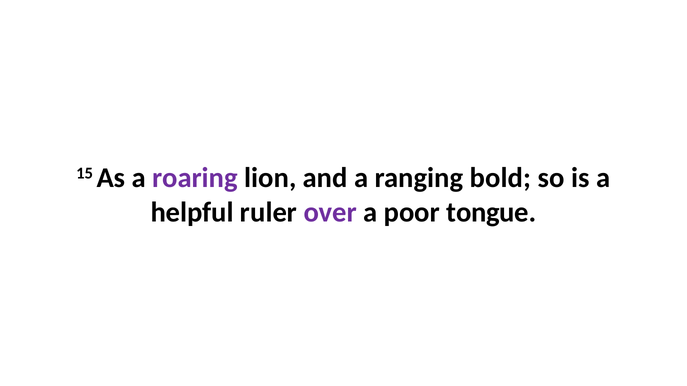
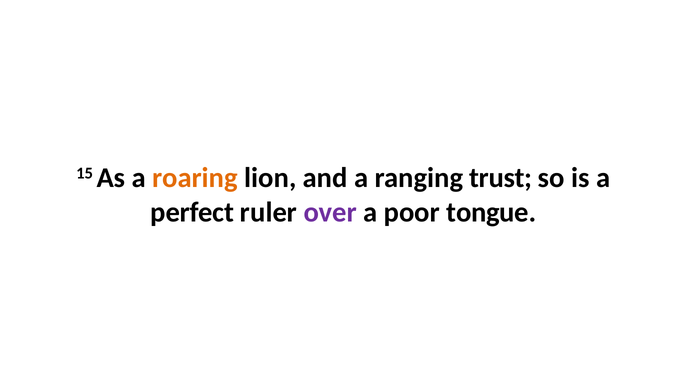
roaring colour: purple -> orange
bold: bold -> trust
helpful: helpful -> perfect
